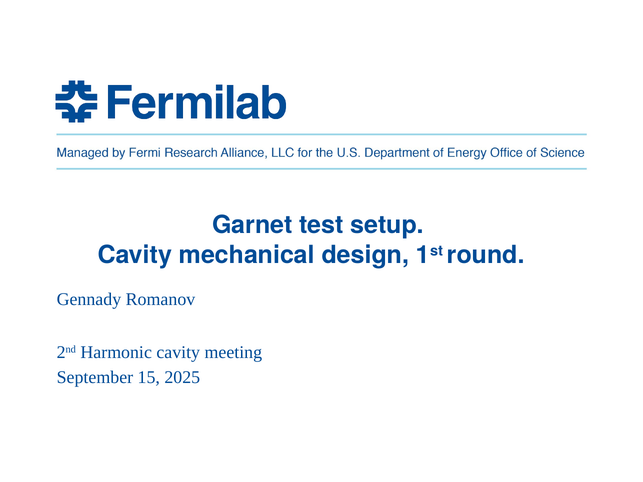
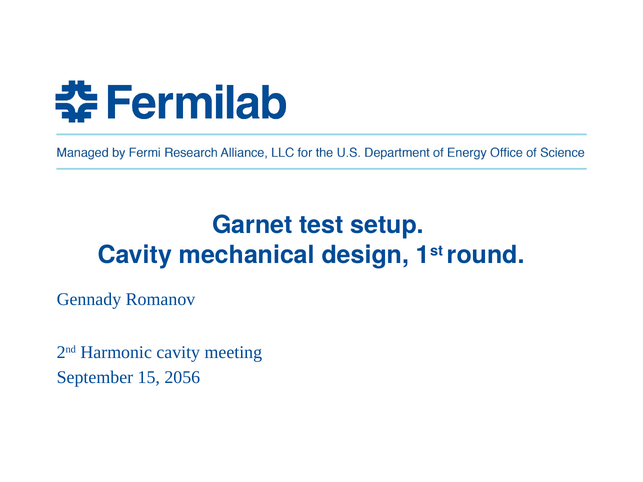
2025: 2025 -> 2056
